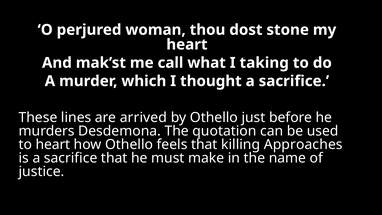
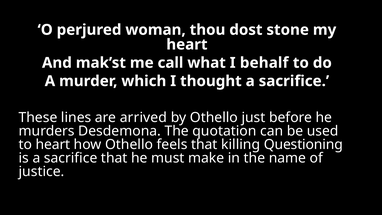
taking: taking -> behalf
Approaches: Approaches -> Questioning
